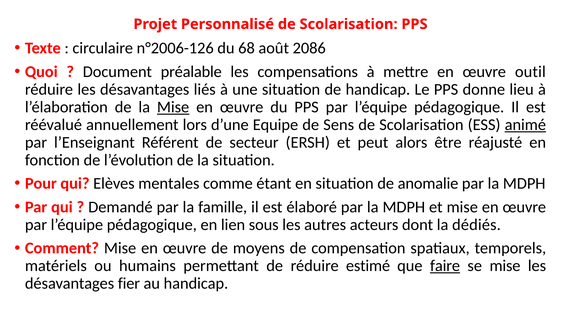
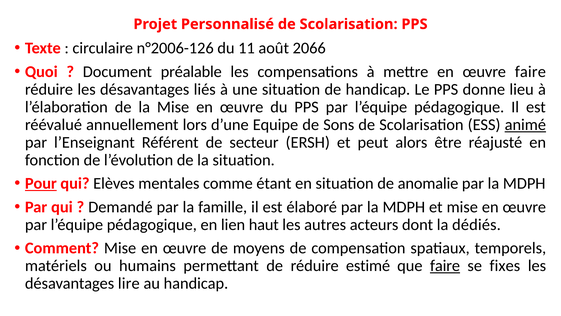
68: 68 -> 11
2086: 2086 -> 2066
œuvre outil: outil -> faire
Mise at (173, 107) underline: present -> none
Sens: Sens -> Sons
Pour underline: none -> present
sous: sous -> haut
se mise: mise -> fixes
fier: fier -> lire
